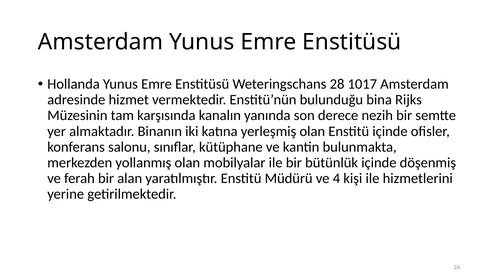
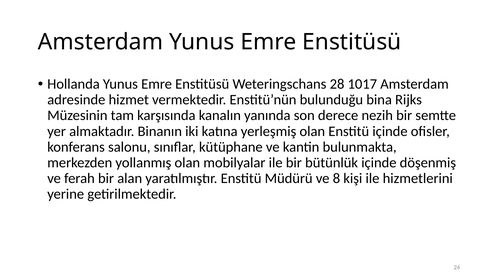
4: 4 -> 8
